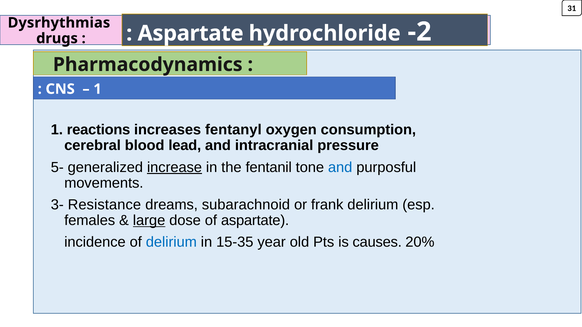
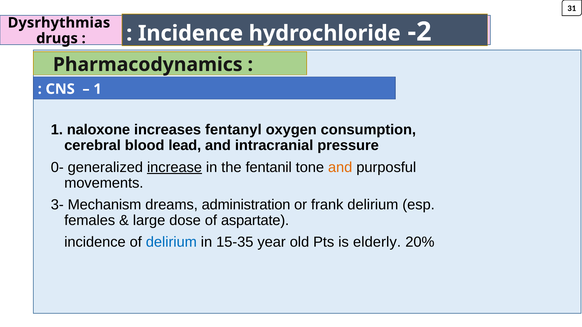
Aspartate at (191, 33): Aspartate -> Incidence
reactions: reactions -> naloxone
5-: 5- -> 0-
and at (340, 167) colour: blue -> orange
Resistance: Resistance -> Mechanism
subarachnoid: subarachnoid -> administration
large underline: present -> none
causes: causes -> elderly
